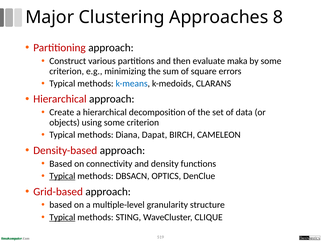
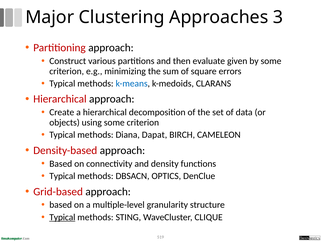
8: 8 -> 3
maka: maka -> given
Typical at (62, 176) underline: present -> none
